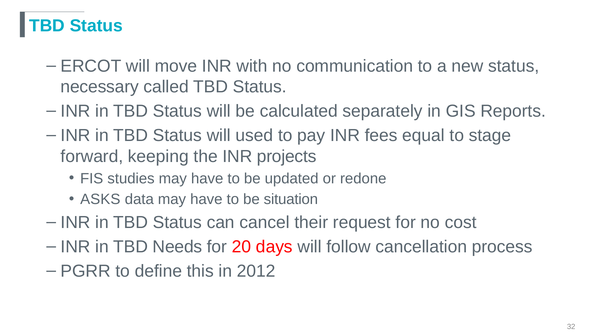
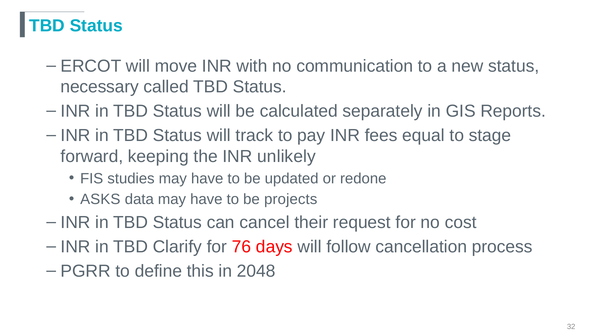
used: used -> track
projects: projects -> unlikely
situation: situation -> projects
Needs: Needs -> Clarify
20: 20 -> 76
2012: 2012 -> 2048
